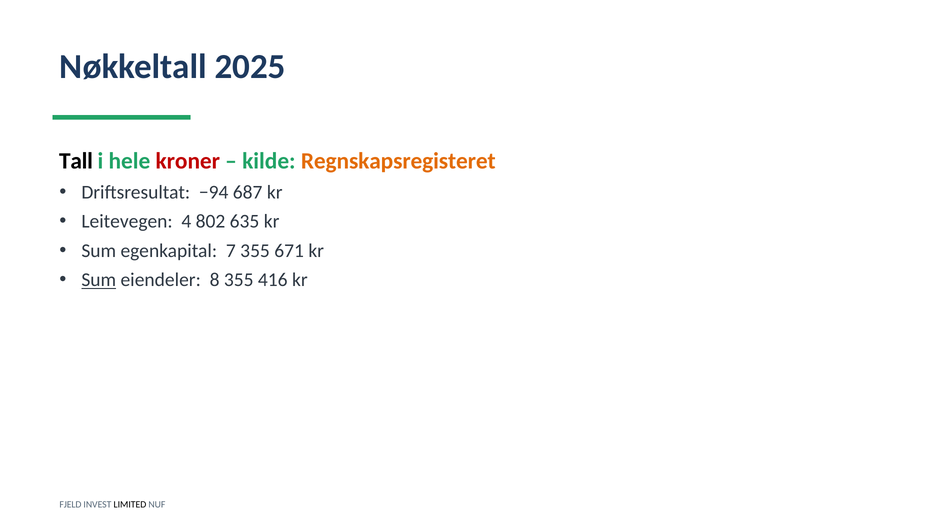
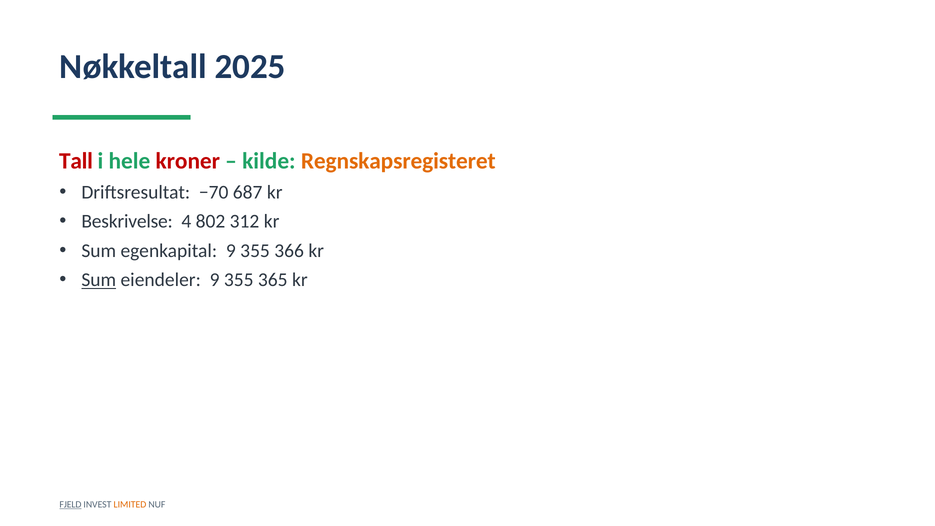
Tall colour: black -> red
−94: −94 -> −70
Leitevegen: Leitevegen -> Beskrivelse
635: 635 -> 312
egenkapital 7: 7 -> 9
671: 671 -> 366
eiendeler 8: 8 -> 9
416: 416 -> 365
FJELD underline: none -> present
LIMITED colour: black -> orange
